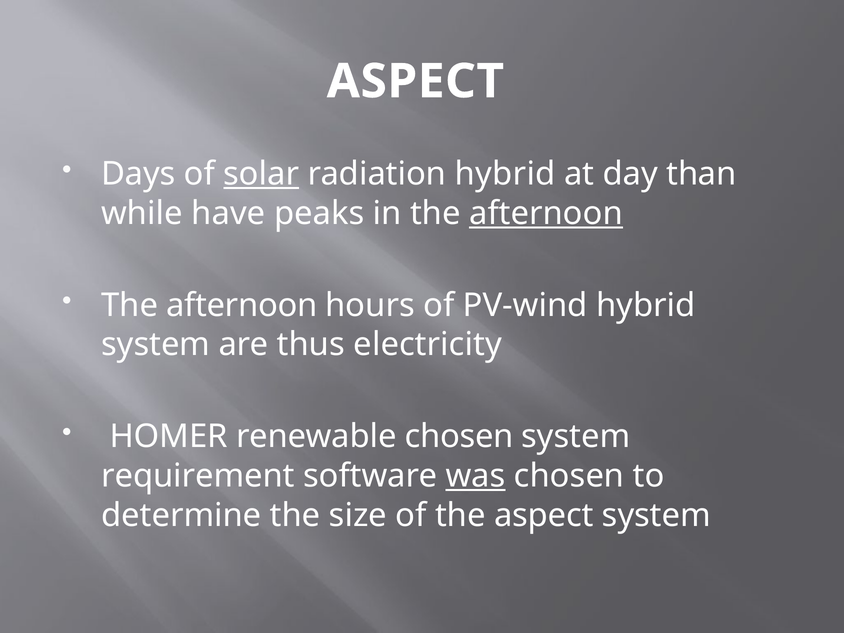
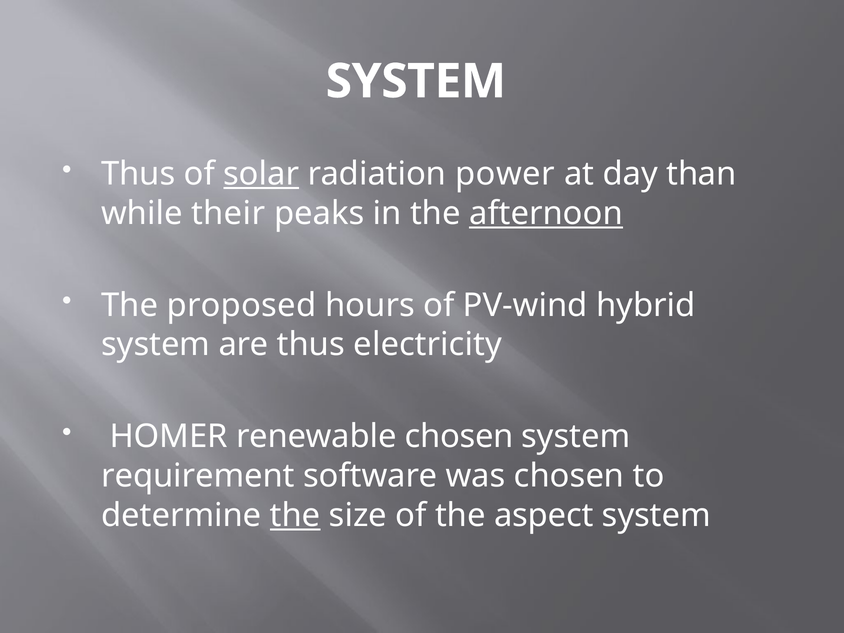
ASPECT at (415, 81): ASPECT -> SYSTEM
Days at (138, 174): Days -> Thus
radiation hybrid: hybrid -> power
have: have -> their
afternoon at (242, 305): afternoon -> proposed
was underline: present -> none
the at (295, 515) underline: none -> present
